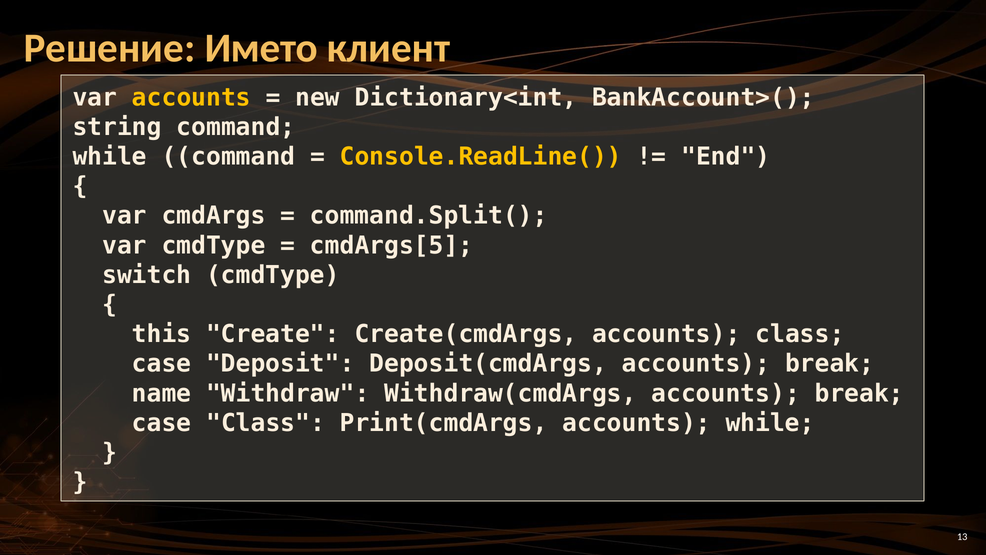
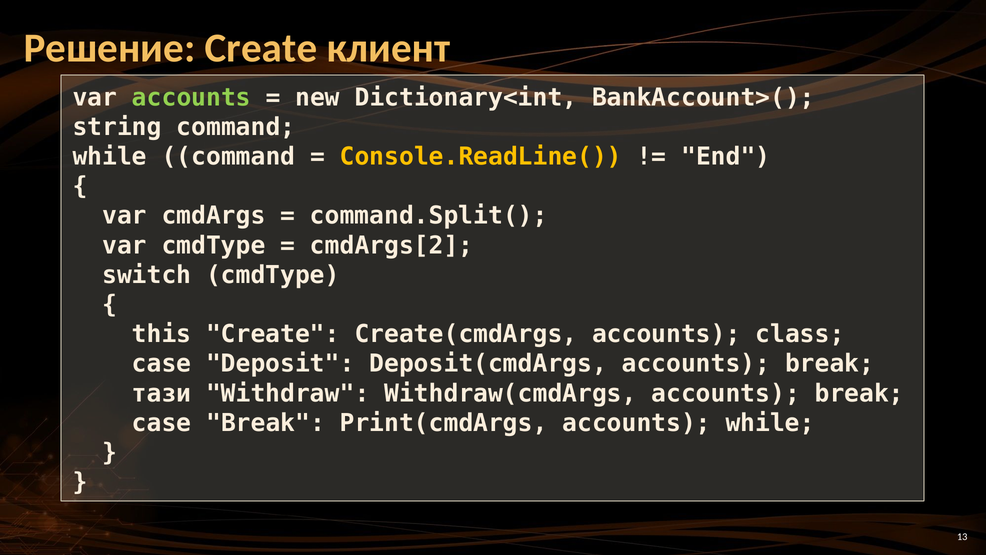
Решение Името: Името -> Create
accounts at (191, 97) colour: yellow -> light green
cmdArgs[5: cmdArgs[5 -> cmdArgs[2
name: name -> тази
case Class: Class -> Break
